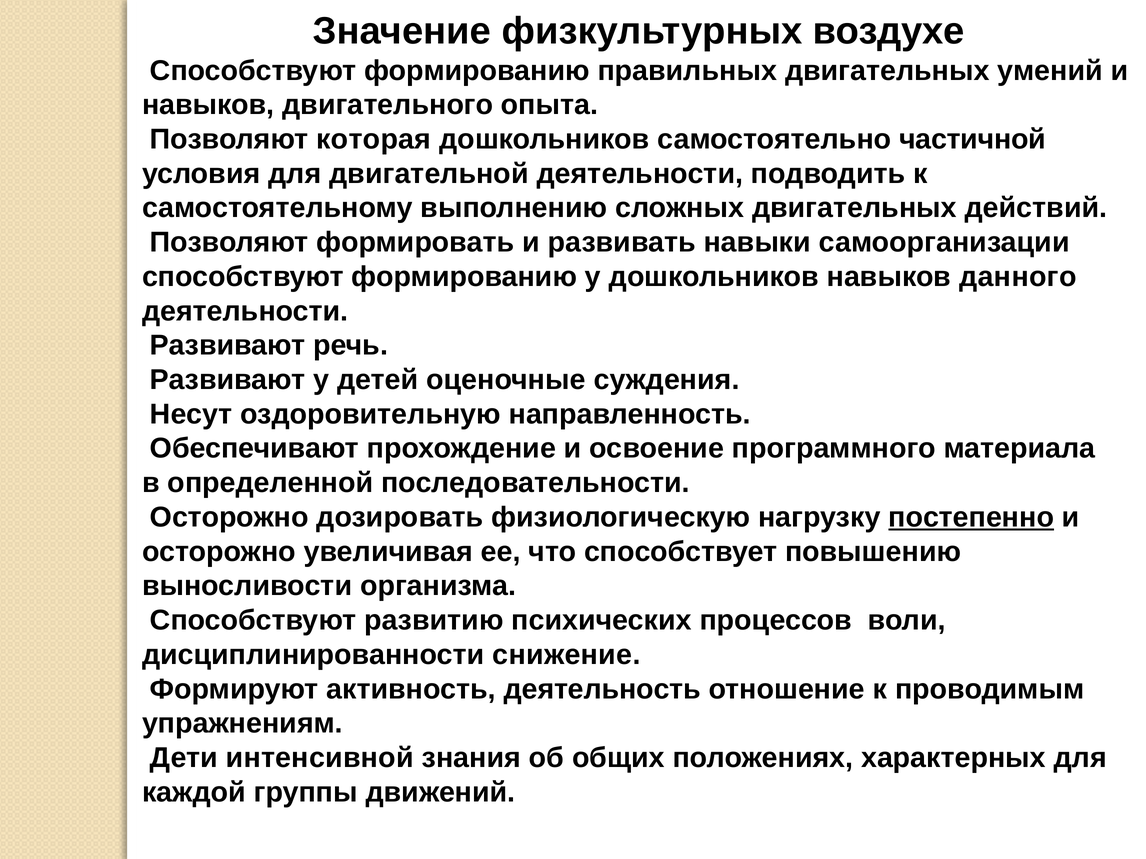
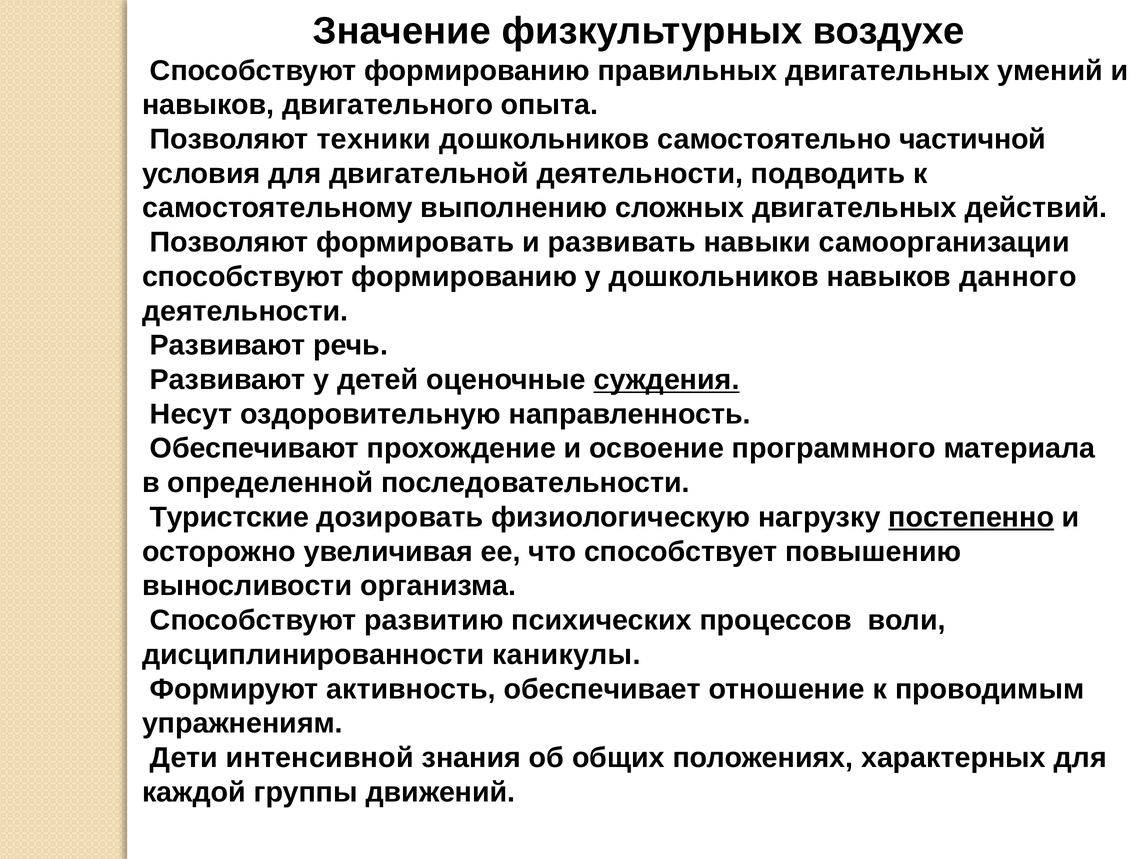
которая: которая -> техники
суждения underline: none -> present
Осторожно at (229, 518): Осторожно -> Туристские
снижение: снижение -> каникулы
деятельность: деятельность -> обеспечивает
